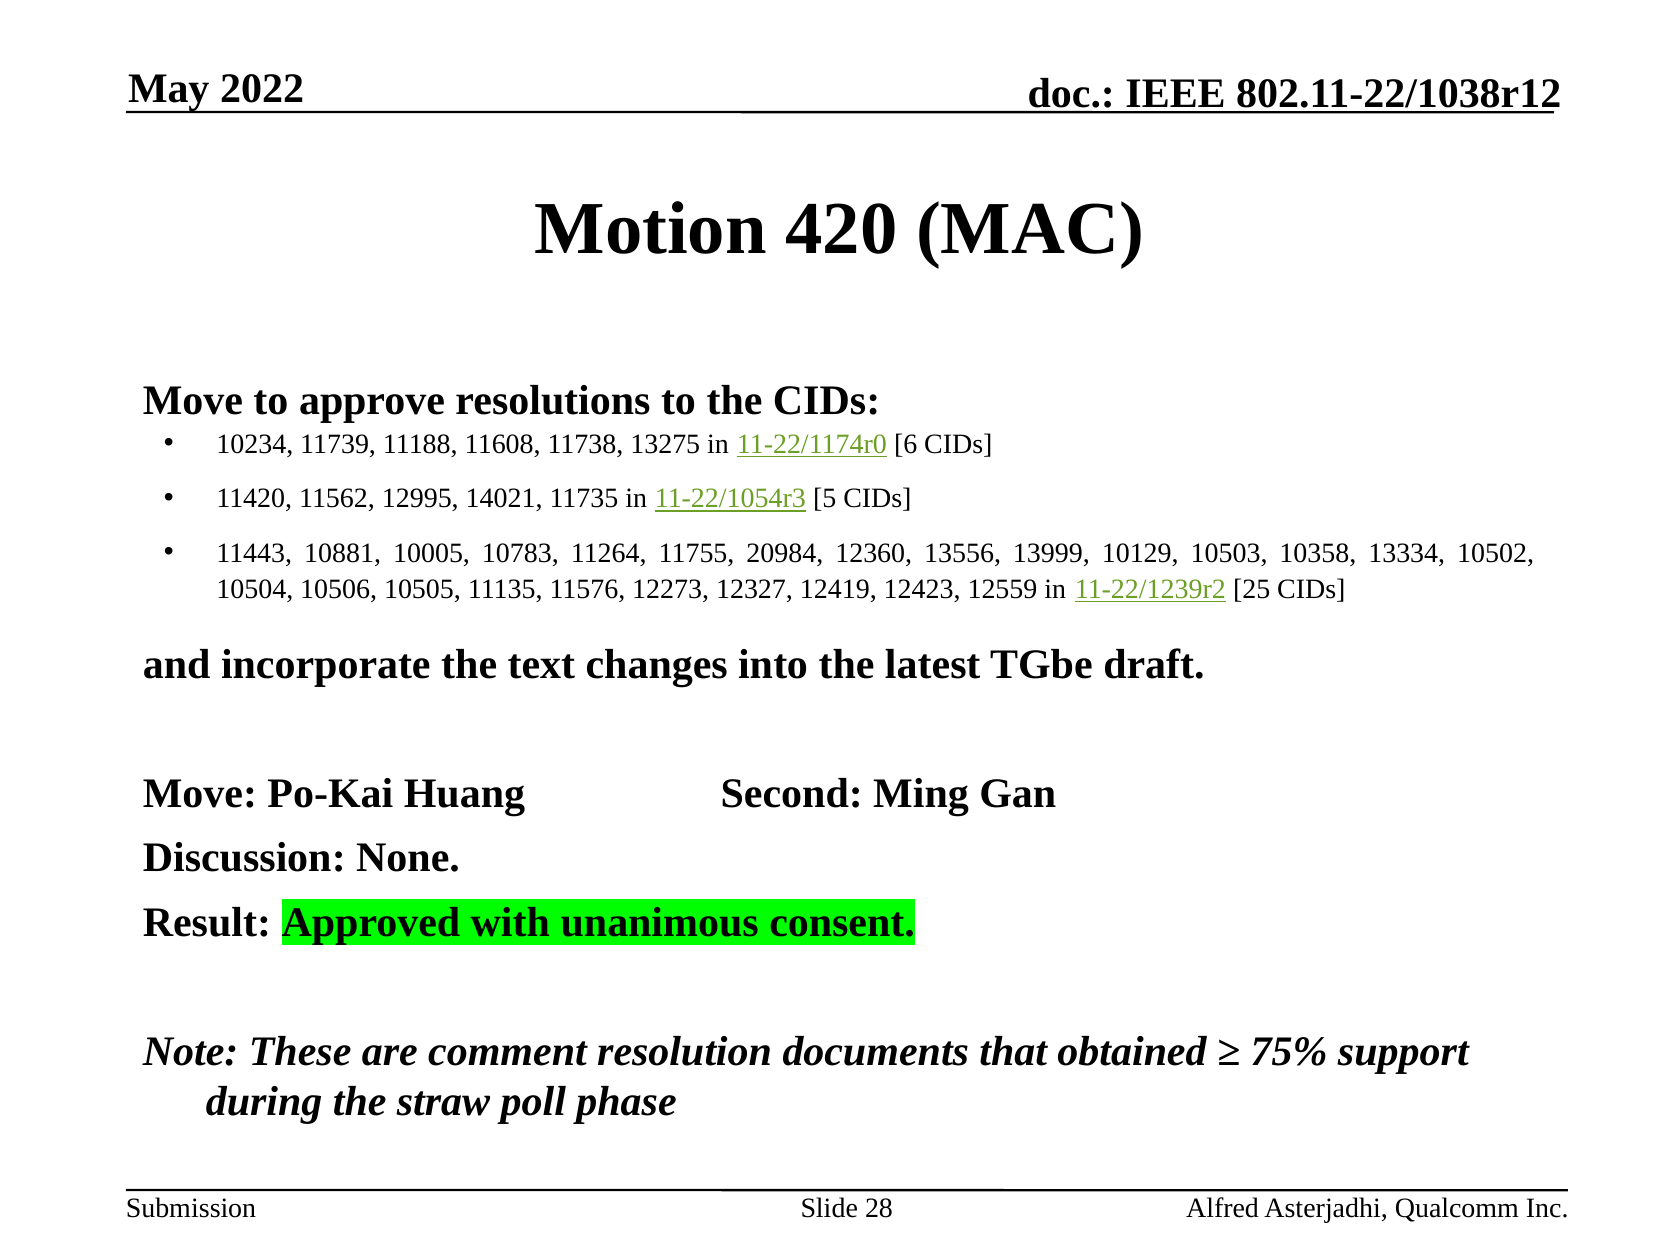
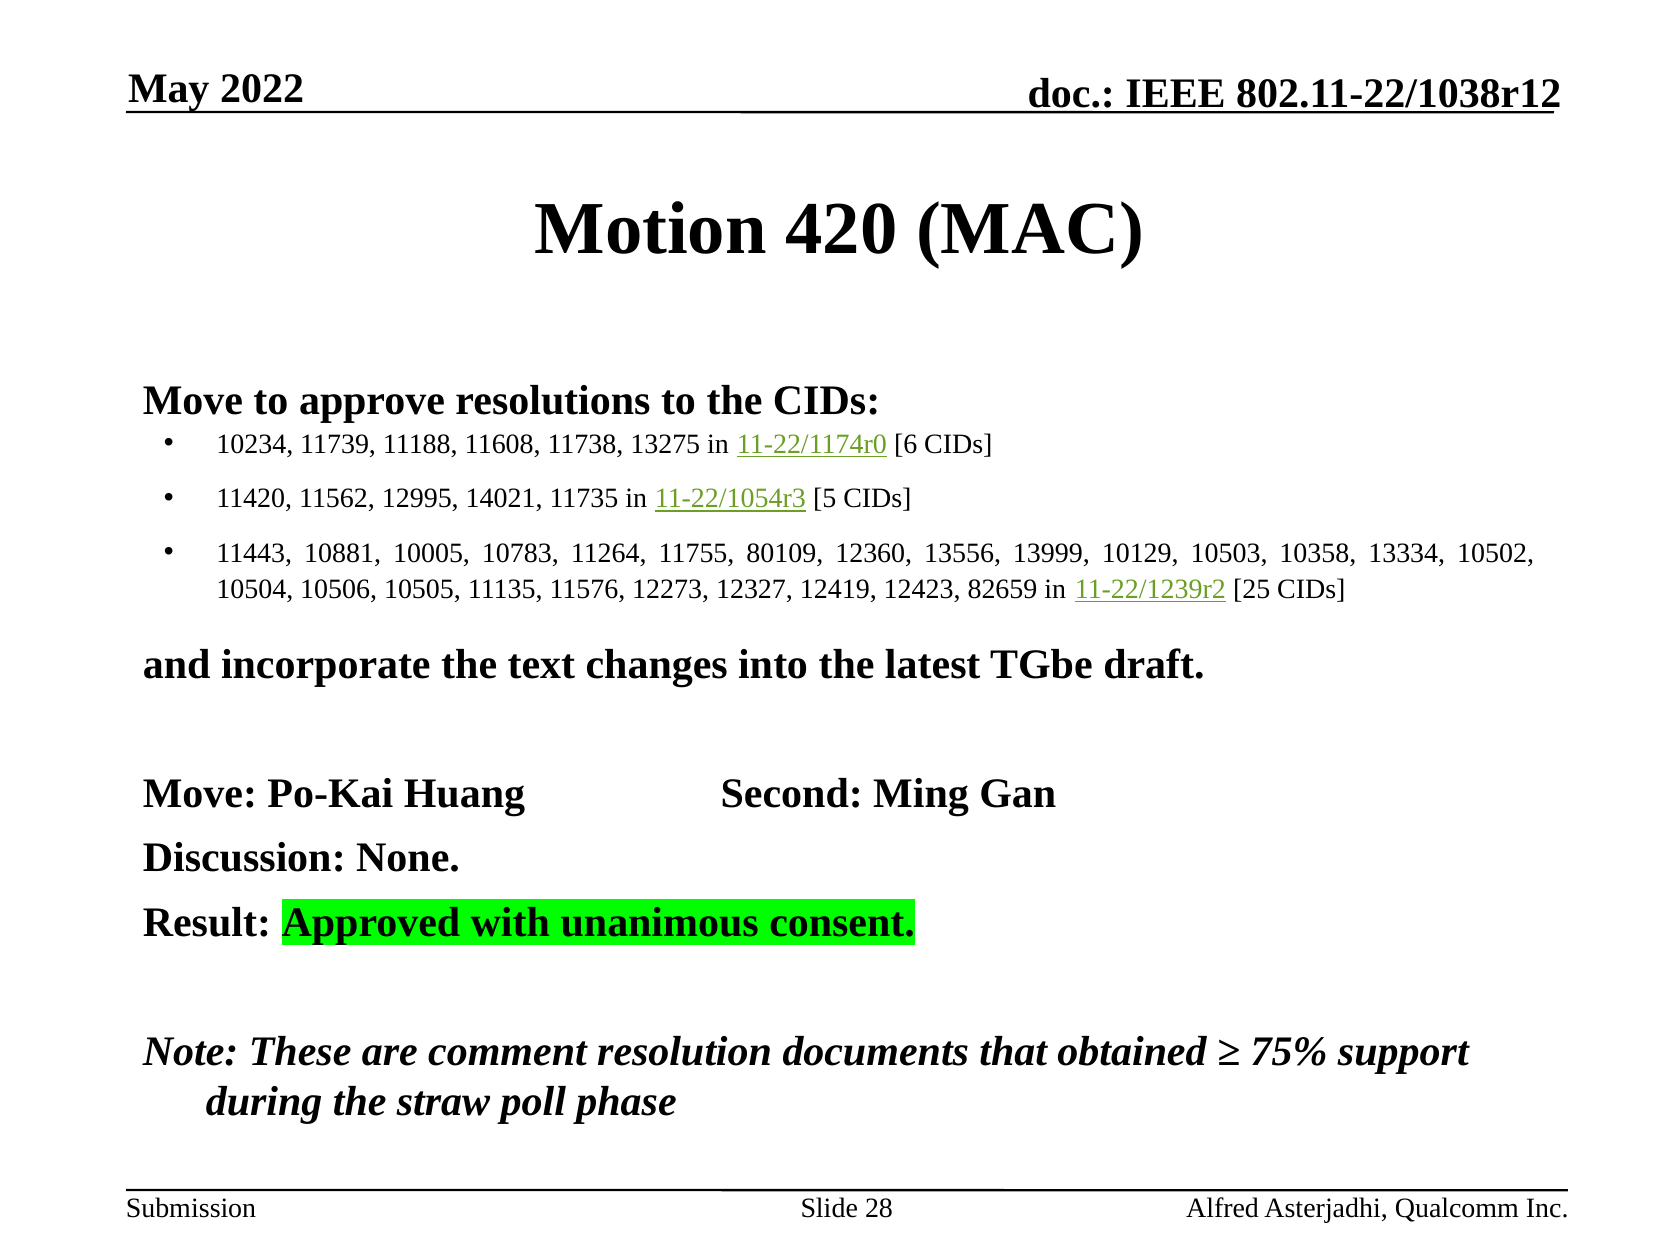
20984: 20984 -> 80109
12559: 12559 -> 82659
